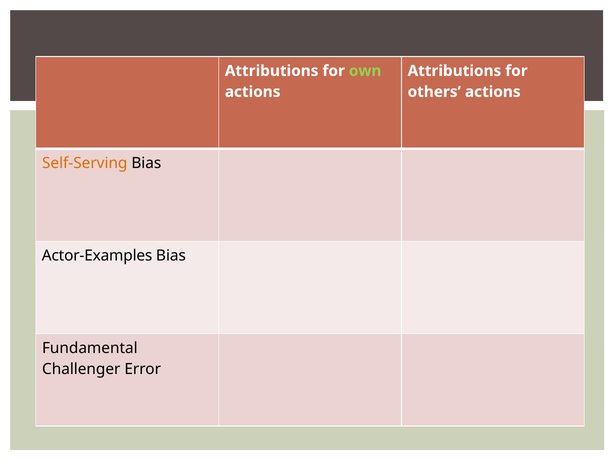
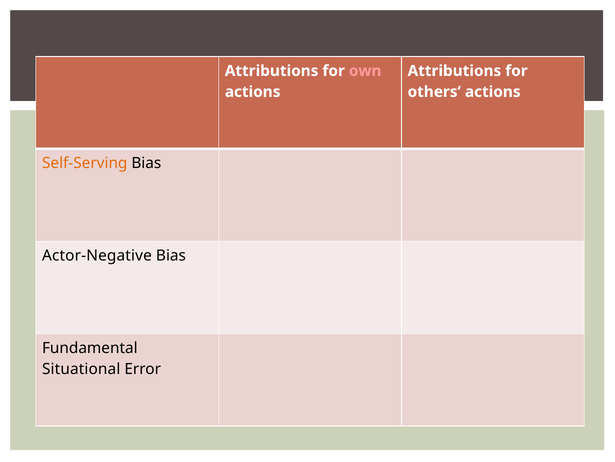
own colour: light green -> pink
Actor-Examples: Actor-Examples -> Actor-Negative
Challenger: Challenger -> Situational
